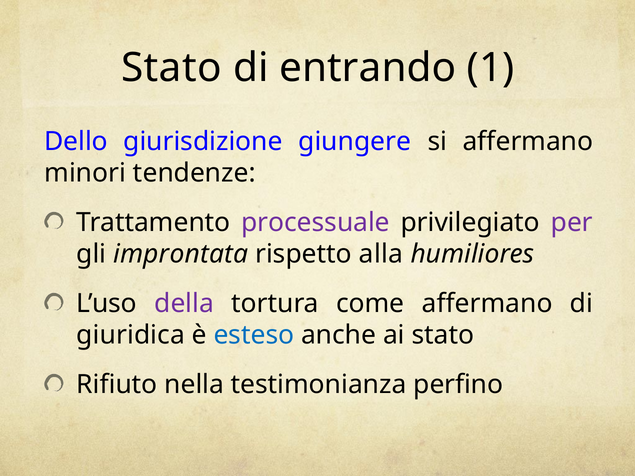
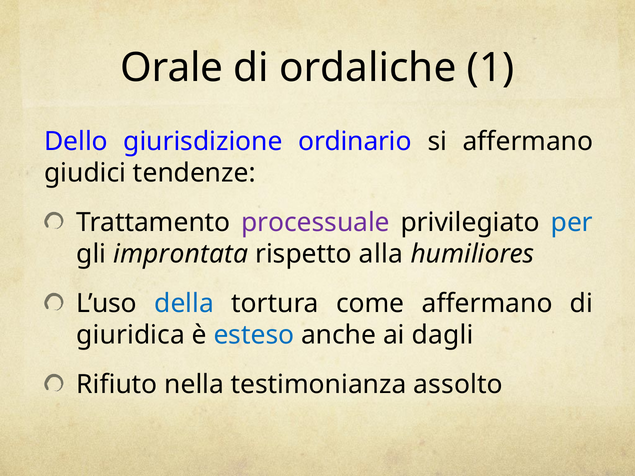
Stato at (171, 68): Stato -> Orale
entrando: entrando -> ordaliche
giungere: giungere -> ordinario
minori: minori -> giudici
per colour: purple -> blue
della colour: purple -> blue
ai stato: stato -> dagli
perfino: perfino -> assolto
